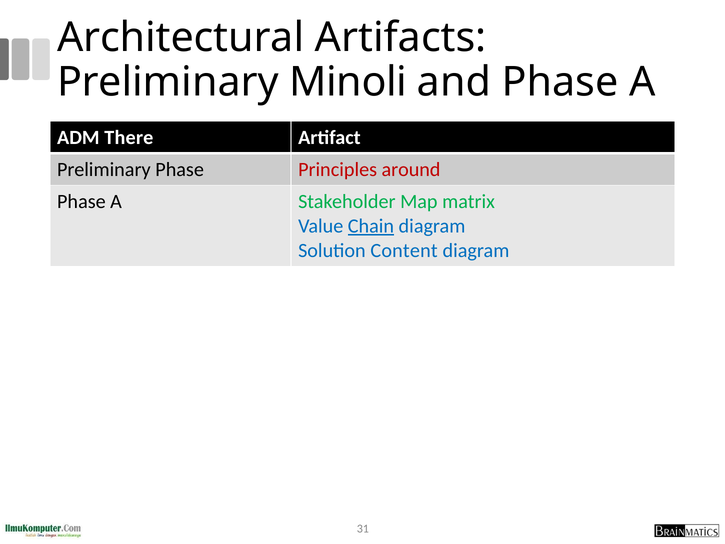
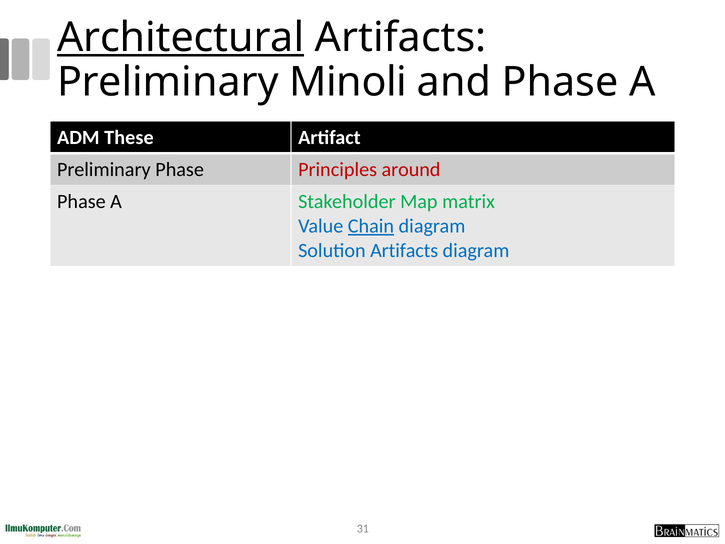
Architectural underline: none -> present
There: There -> These
Solution Content: Content -> Artifacts
